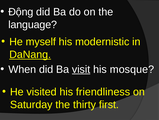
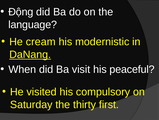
myself: myself -> cream
visit underline: present -> none
mosque: mosque -> peaceful
friendliness: friendliness -> compulsory
